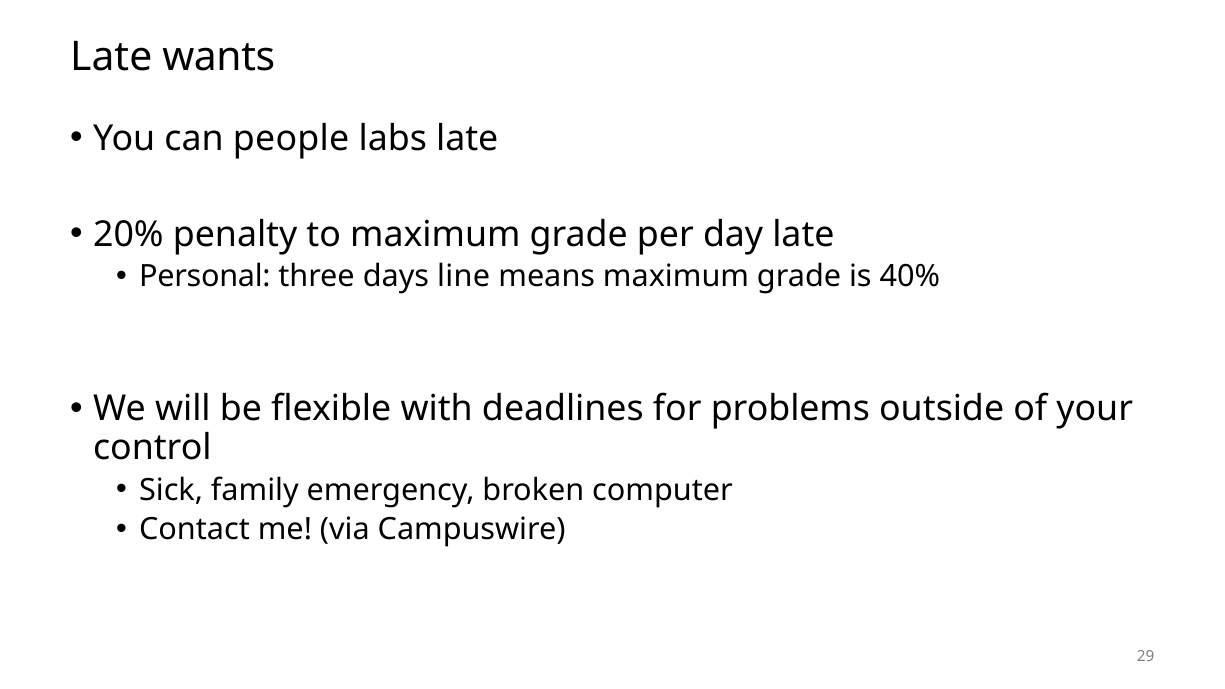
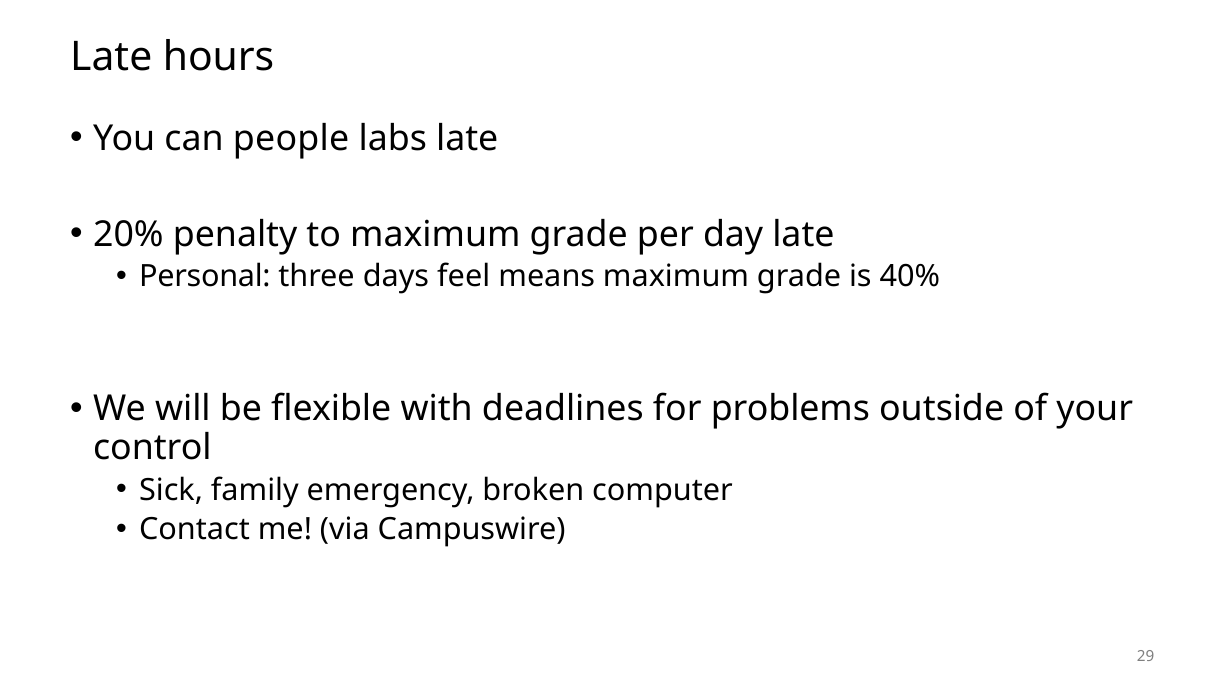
wants: wants -> hours
line: line -> feel
